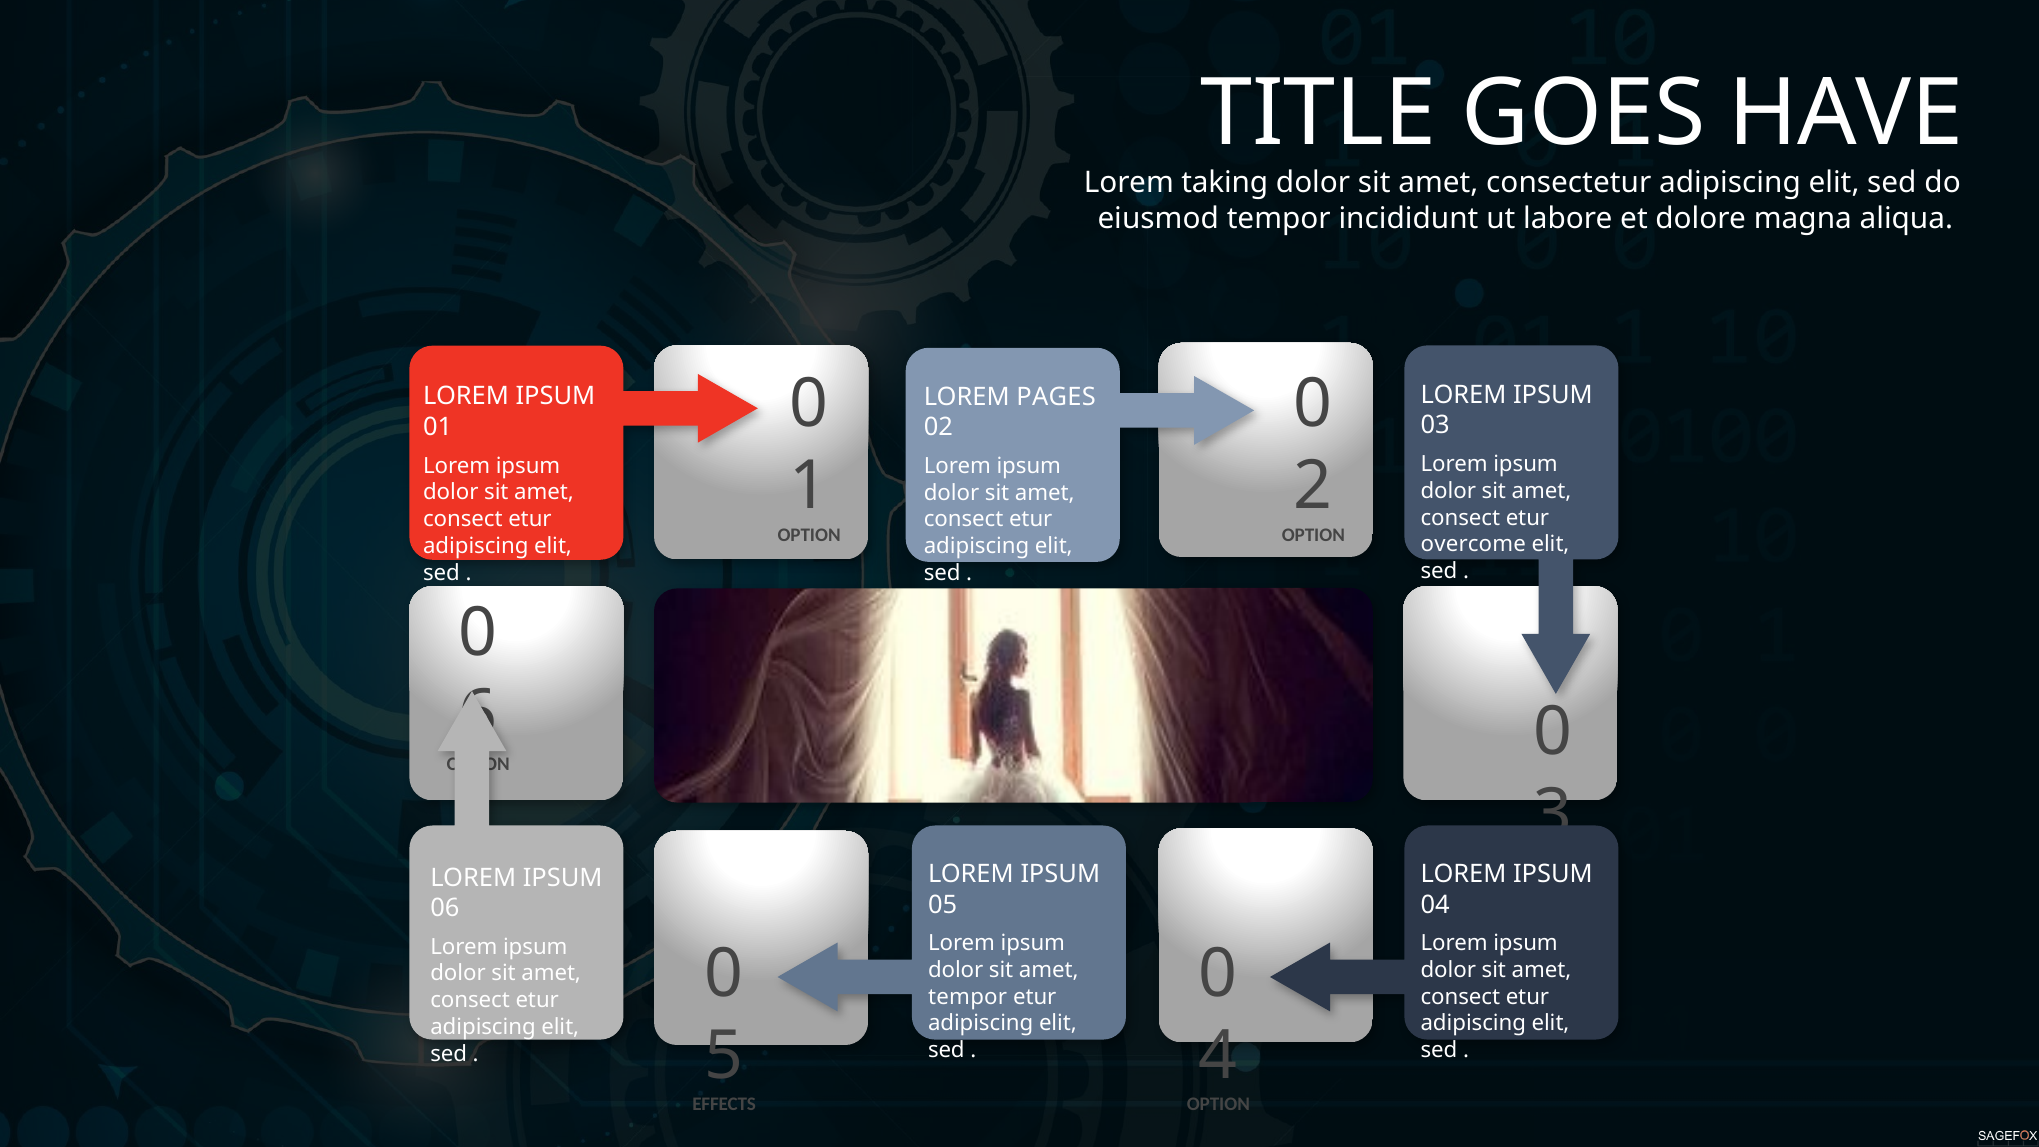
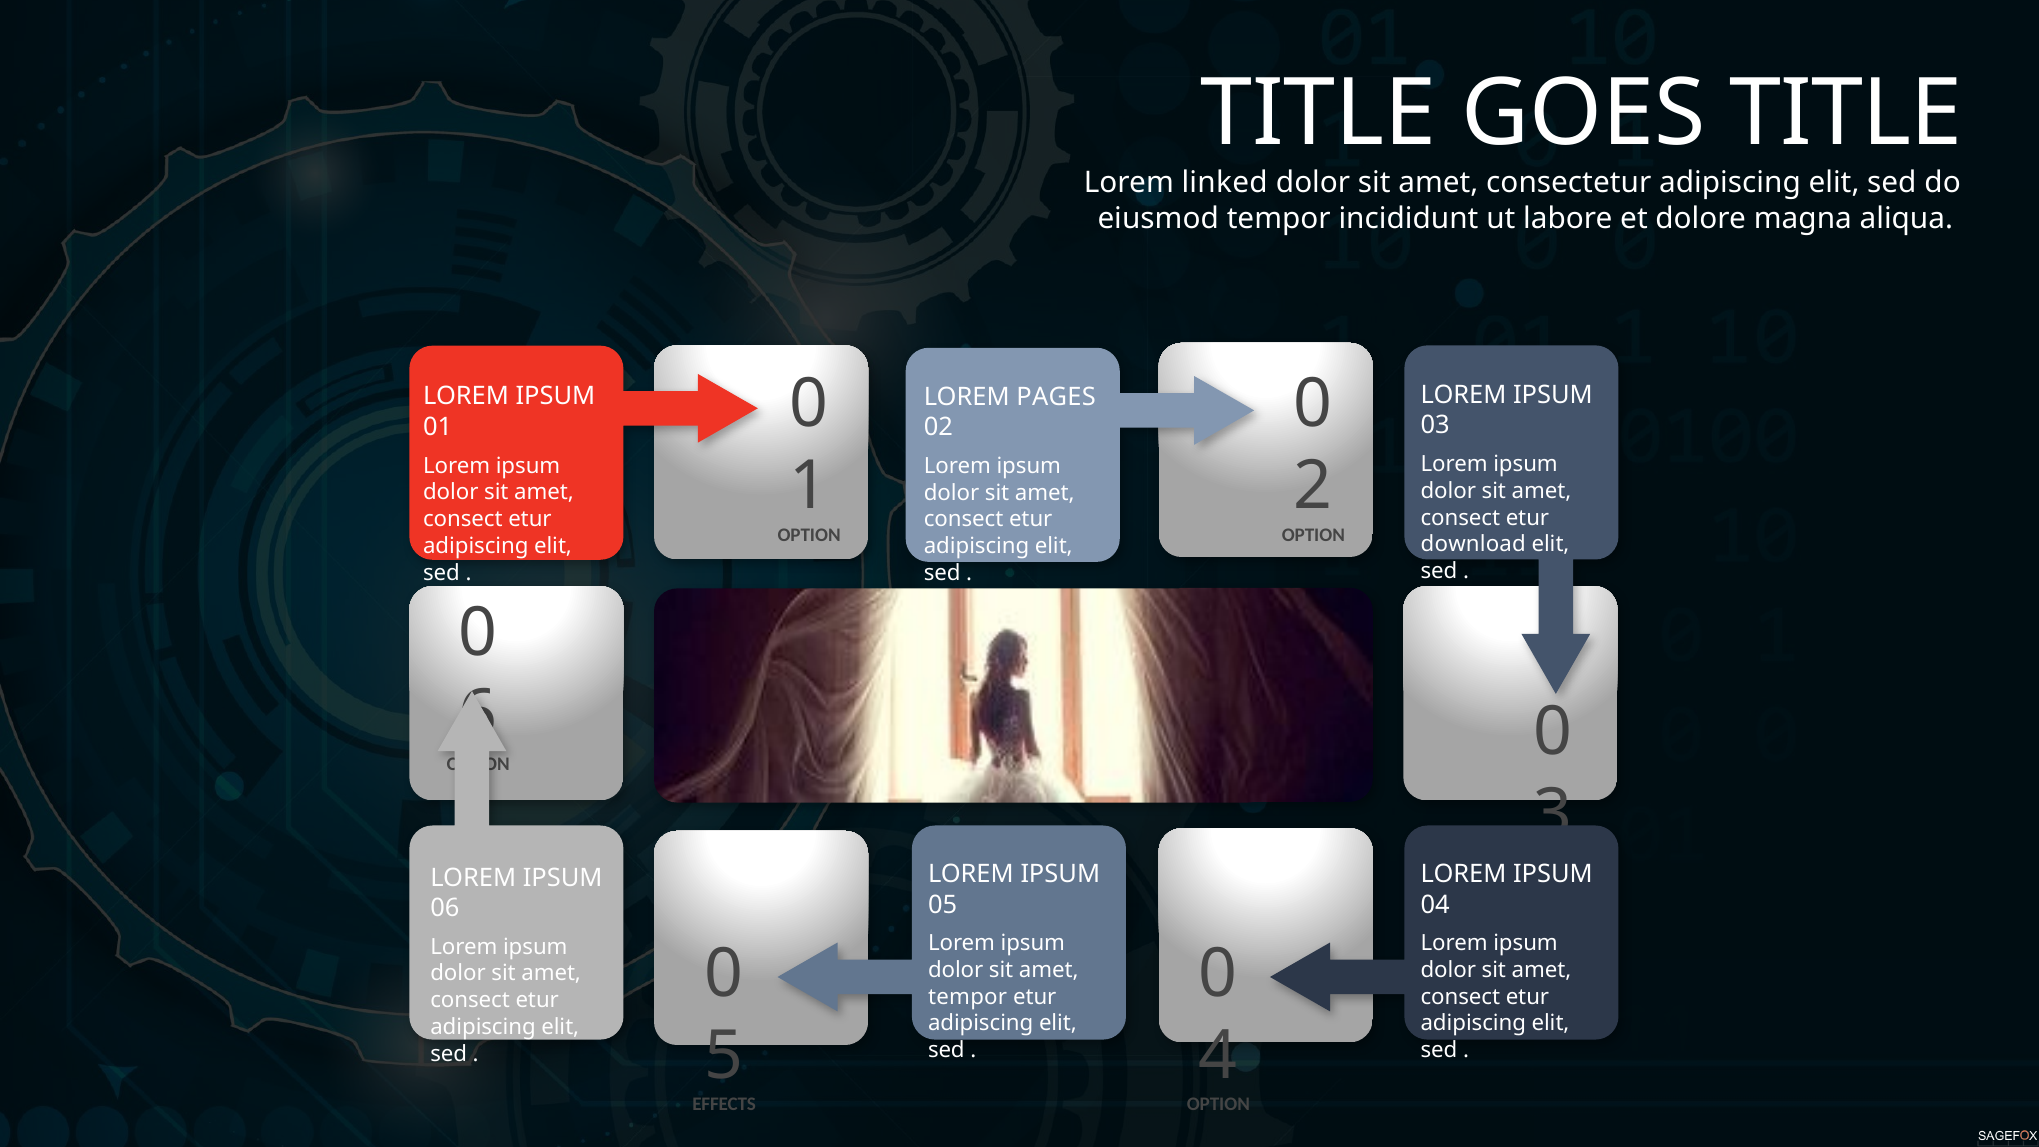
GOES HAVE: HAVE -> TITLE
taking: taking -> linked
overcome: overcome -> download
